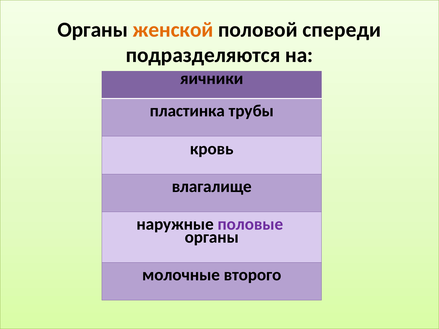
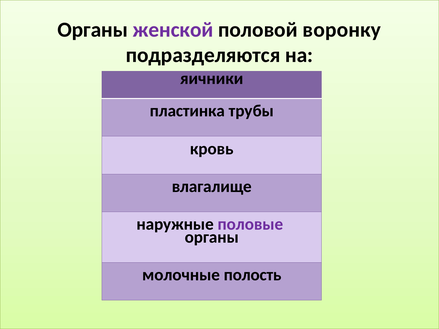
женской colour: orange -> purple
спереди: спереди -> воронку
второго: второго -> полость
